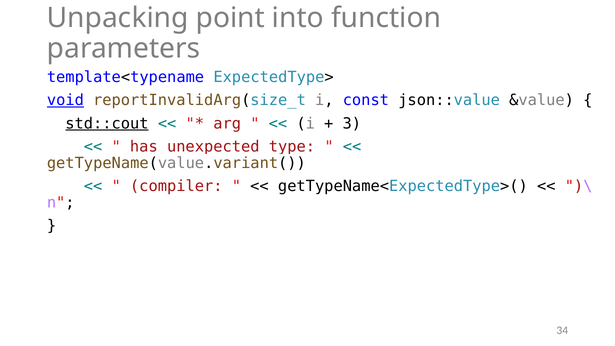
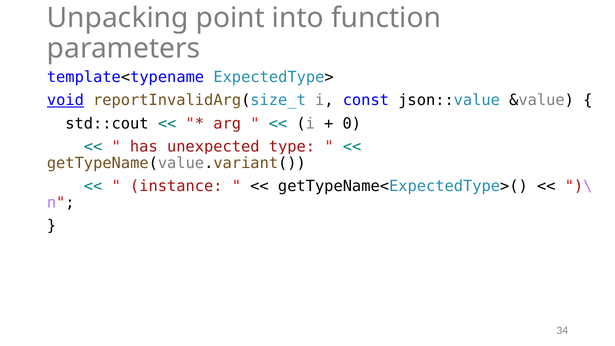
std::cout underline: present -> none
3: 3 -> 0
compiler: compiler -> instance
